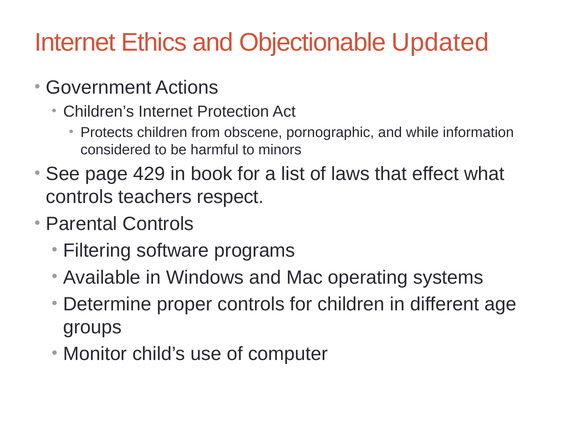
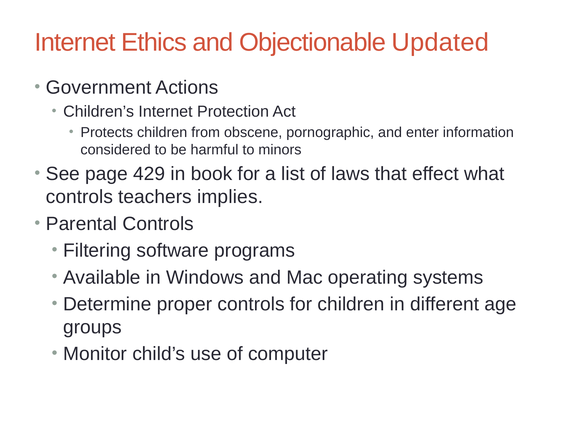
while: while -> enter
respect: respect -> implies
